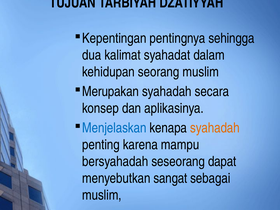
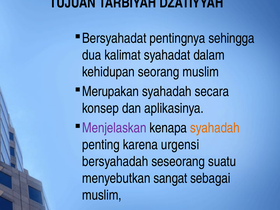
Kepentingan: Kepentingan -> Bersyahadat
Menjelaskan colour: blue -> purple
mampu: mampu -> urgensi
dapat: dapat -> suatu
